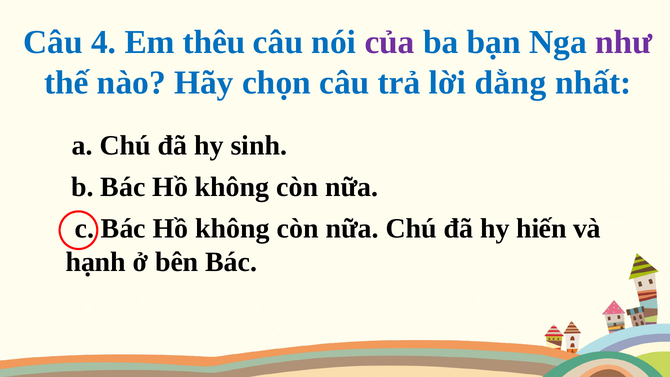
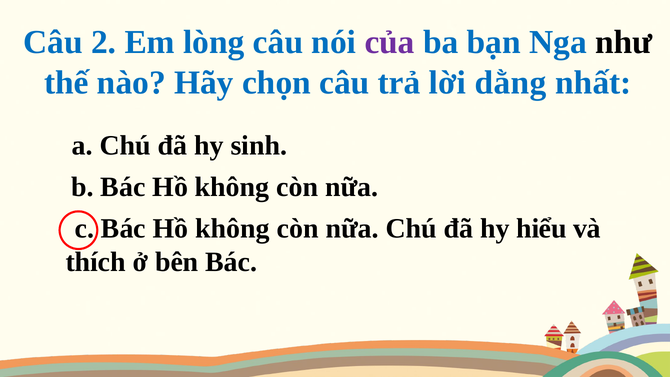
4: 4 -> 2
thêu: thêu -> lòng
như colour: purple -> black
hiến: hiến -> hiểu
hạnh: hạnh -> thích
